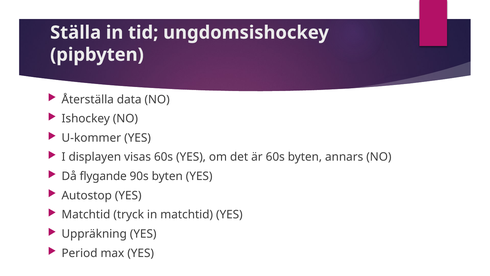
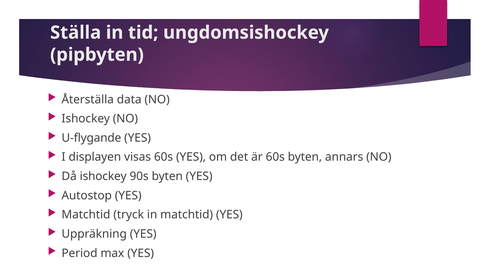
U-kommer: U-kommer -> U-flygande
Då flygande: flygande -> ishockey
